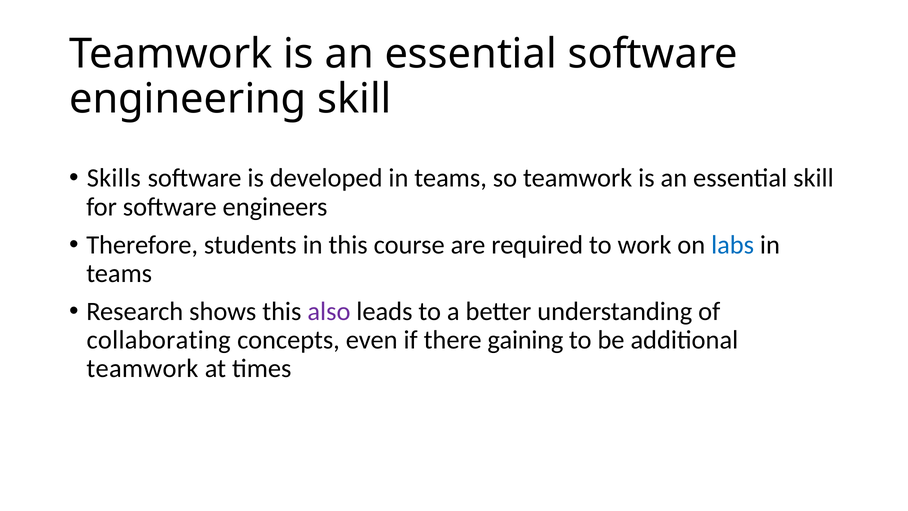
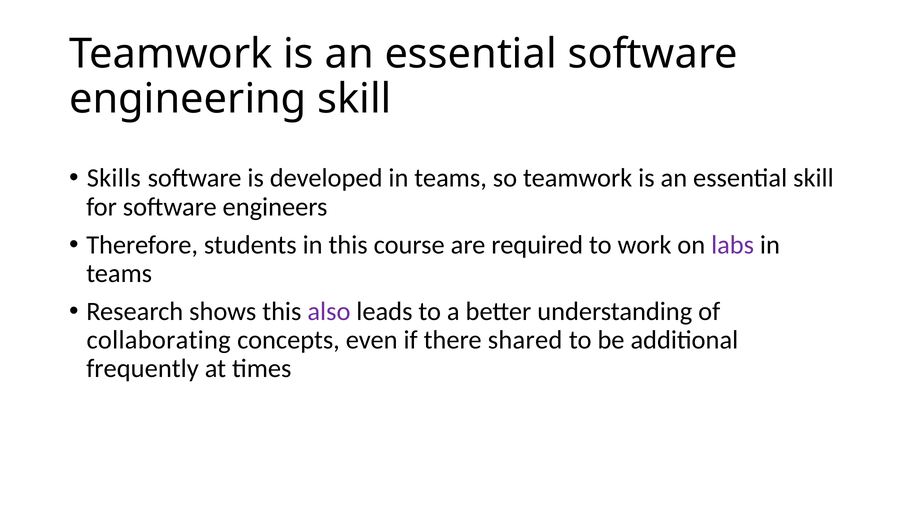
labs colour: blue -> purple
gaining: gaining -> shared
teamwork at (142, 368): teamwork -> frequently
